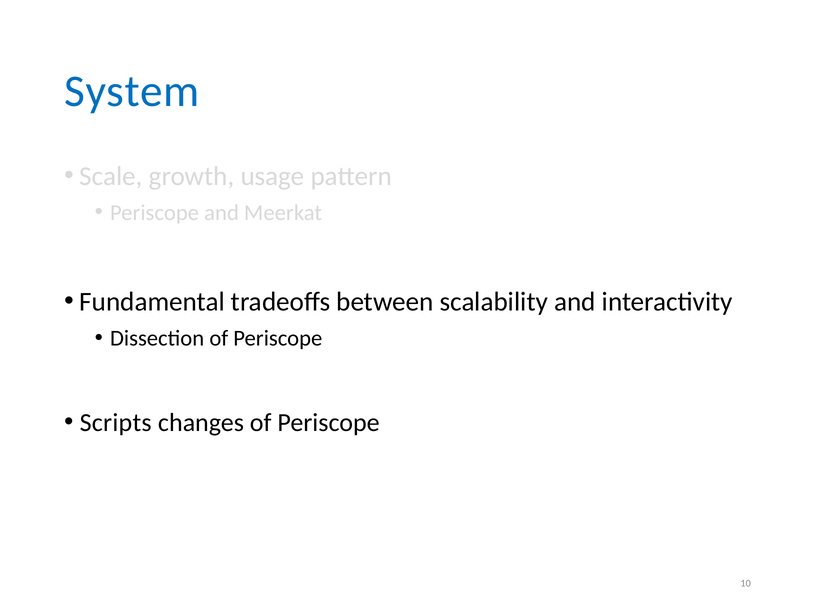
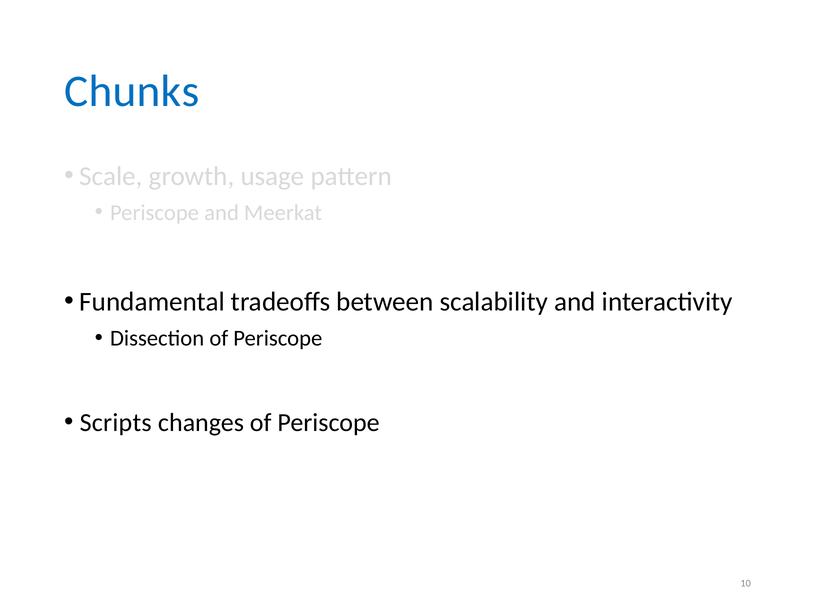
System: System -> Chunks
